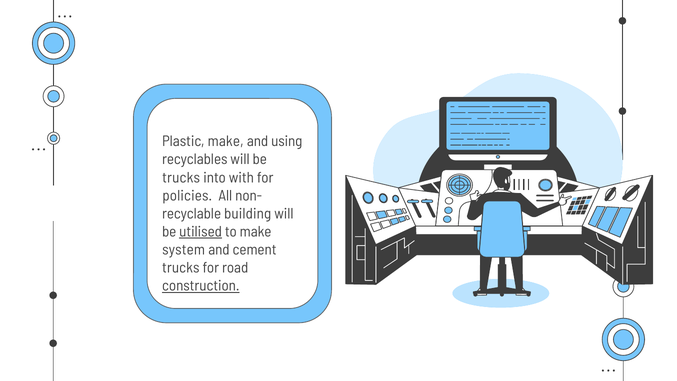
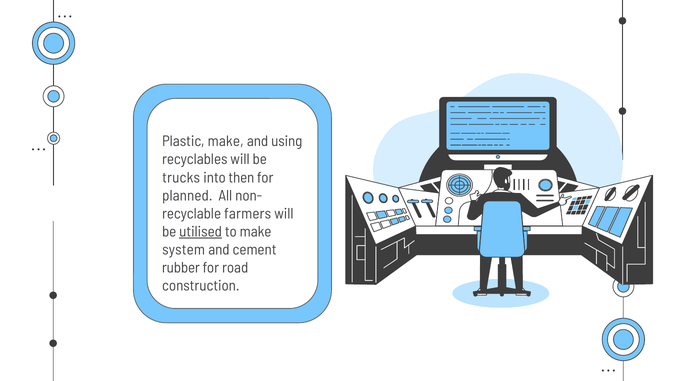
with: with -> then
policies: policies -> planned
building: building -> farmers
trucks at (181, 268): trucks -> rubber
construction underline: present -> none
